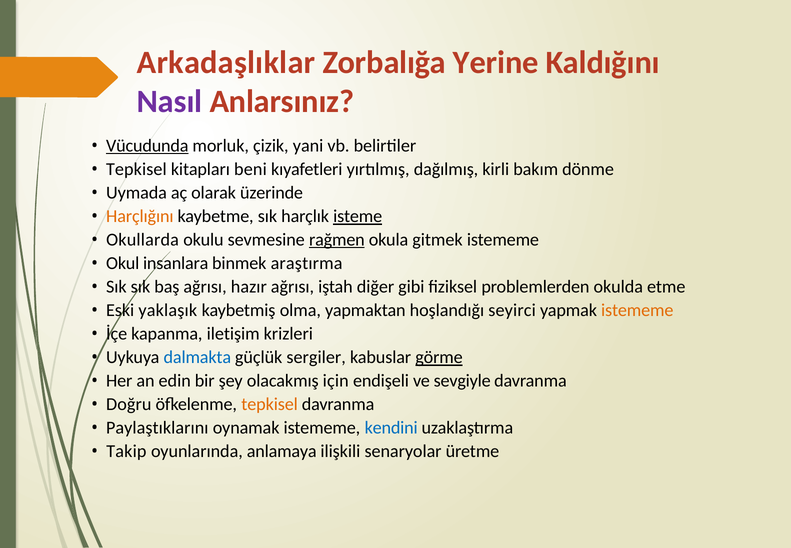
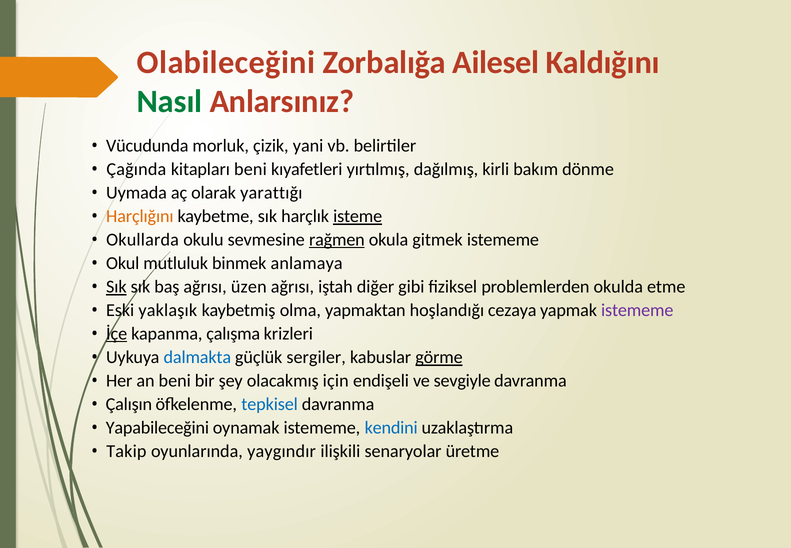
Arkadaşlıklar: Arkadaşlıklar -> Olabileceğini
Yerine: Yerine -> Ailesel
Nasıl colour: purple -> green
Vücudunda underline: present -> none
Tepkisel at (136, 169): Tepkisel -> Çağında
üzerinde: üzerinde -> yarattığı
insanlara: insanlara -> mutluluk
araştırma: araştırma -> anlamaya
Sık at (116, 287) underline: none -> present
hazır: hazır -> üzen
seyirci: seyirci -> cezaya
istememe at (637, 310) colour: orange -> purple
İçe underline: none -> present
iletişim: iletişim -> çalışma
an edin: edin -> beni
Doğru: Doğru -> Çalışın
tepkisel at (270, 404) colour: orange -> blue
Paylaştıklarını: Paylaştıklarını -> Yapabileceğini
anlamaya: anlamaya -> yaygındır
